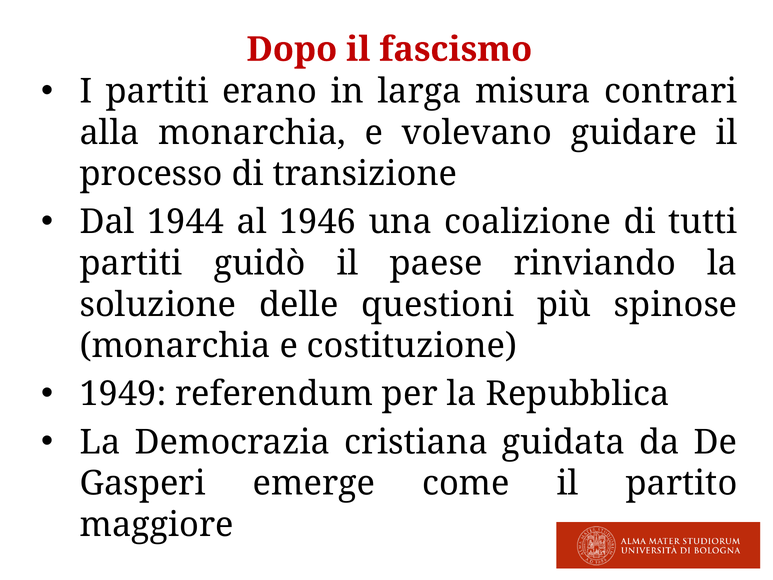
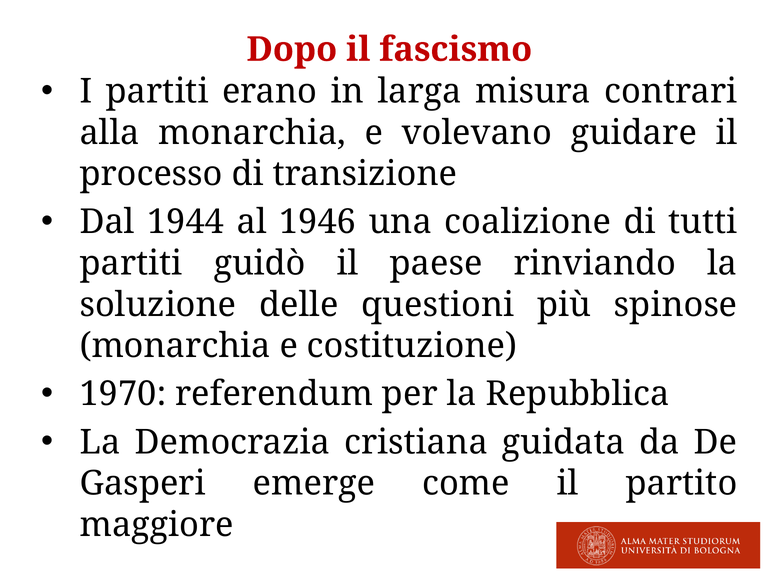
1949: 1949 -> 1970
